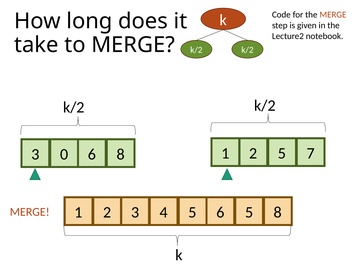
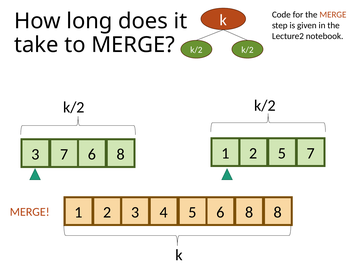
3 0: 0 -> 7
5 6 5: 5 -> 8
